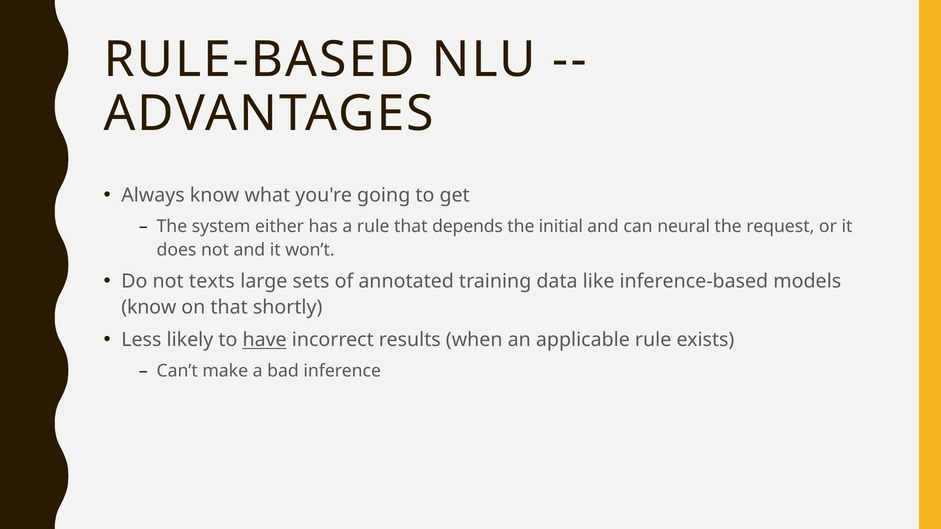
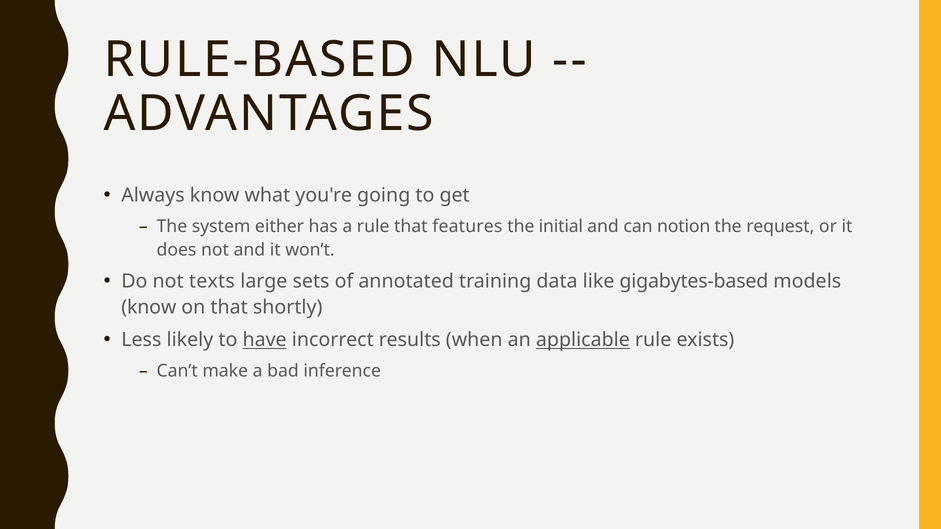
depends: depends -> features
neural: neural -> notion
inference-based: inference-based -> gigabytes-based
applicable underline: none -> present
